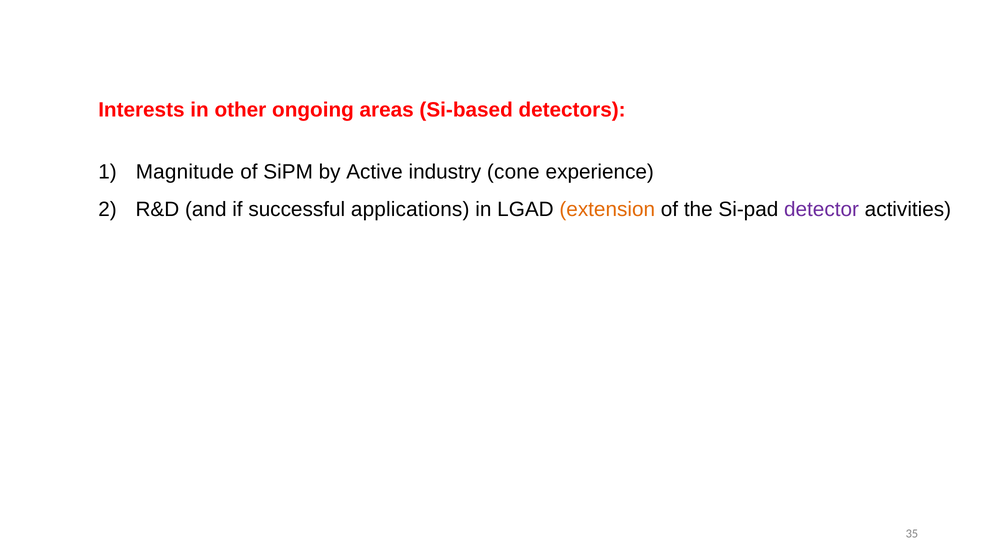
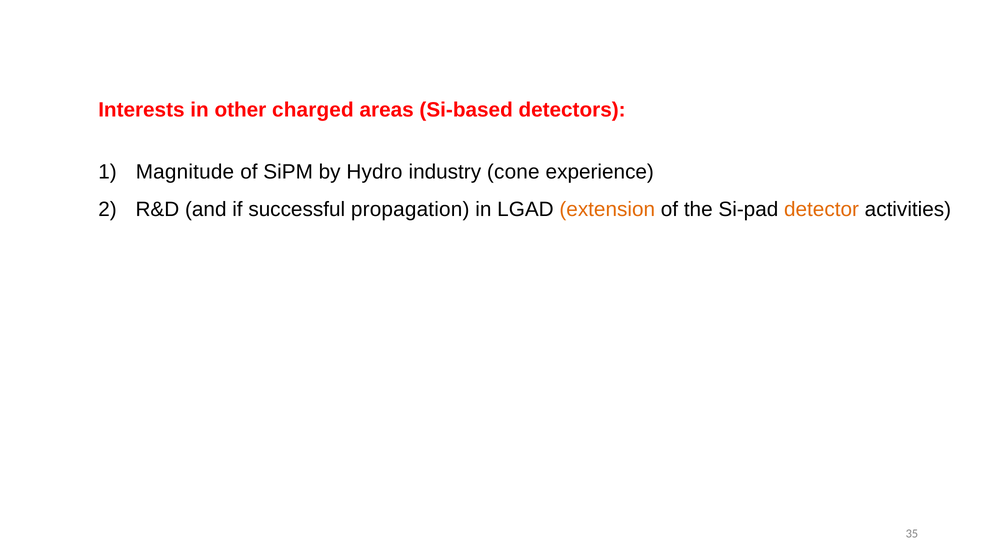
ongoing: ongoing -> charged
Active: Active -> Hydro
applications: applications -> propagation
detector colour: purple -> orange
